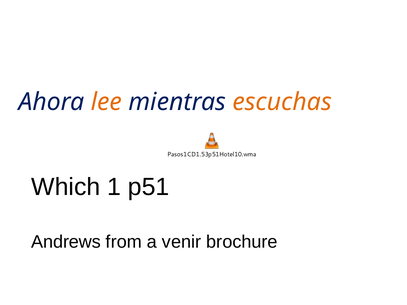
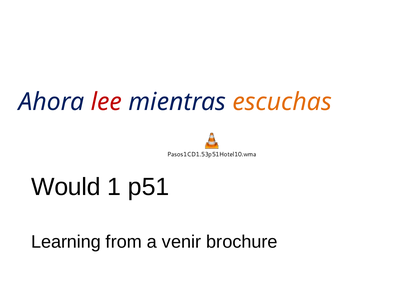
lee colour: orange -> red
Which: Which -> Would
Andrews: Andrews -> Learning
